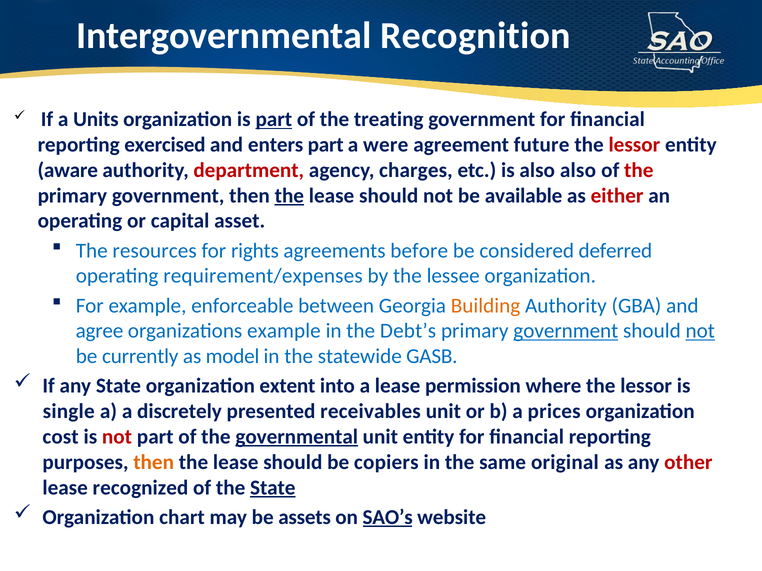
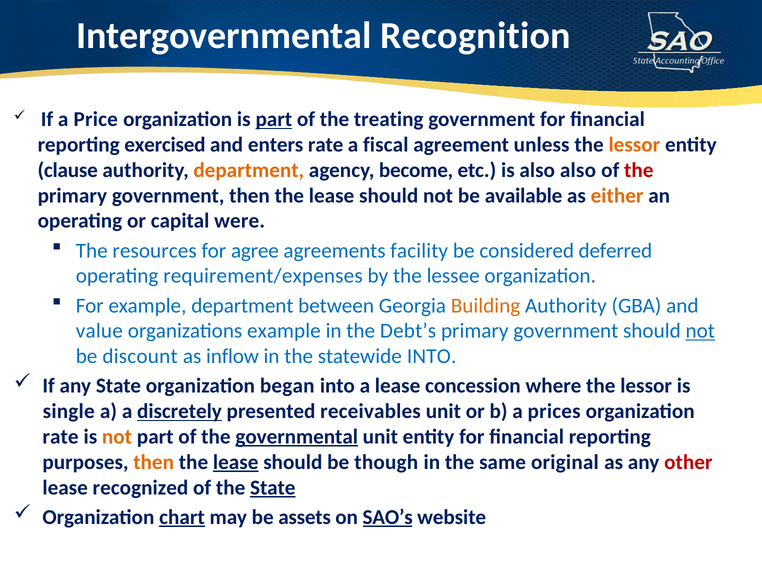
Units: Units -> Price
enters part: part -> rate
were: were -> fiscal
future: future -> unless
lessor at (634, 145) colour: red -> orange
aware: aware -> clause
department at (249, 170) colour: red -> orange
charges: charges -> become
the at (289, 196) underline: present -> none
either colour: red -> orange
asset: asset -> were
rights: rights -> agree
before: before -> facility
example enforceable: enforceable -> department
agree: agree -> value
government at (566, 331) underline: present -> none
currently: currently -> discount
model: model -> inflow
statewide GASB: GASB -> INTO
extent: extent -> began
permission: permission -> concession
discretely underline: none -> present
cost at (61, 437): cost -> rate
not at (117, 437) colour: red -> orange
lease at (236, 463) underline: none -> present
copiers: copiers -> though
chart underline: none -> present
